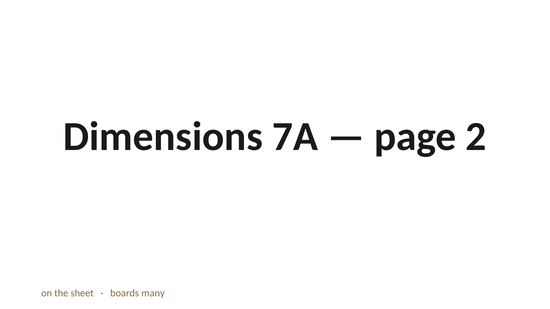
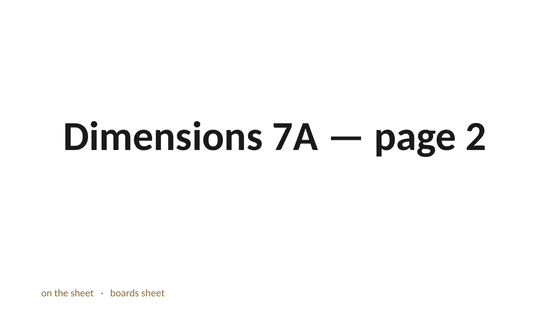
boards many: many -> sheet
